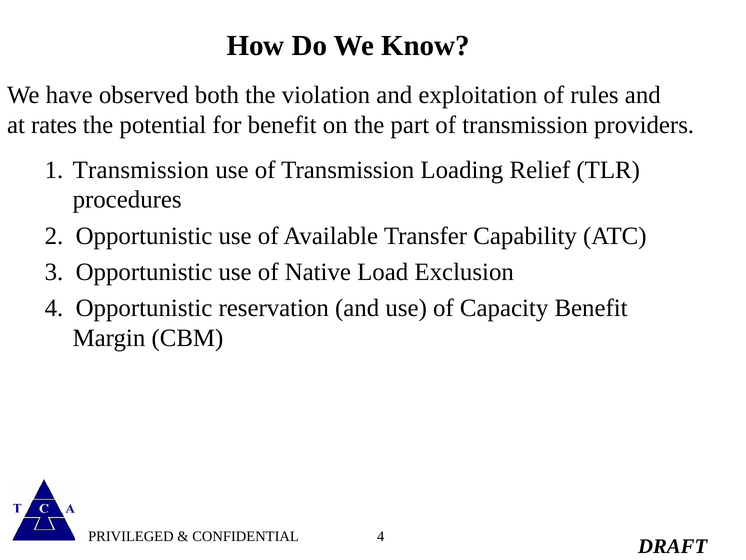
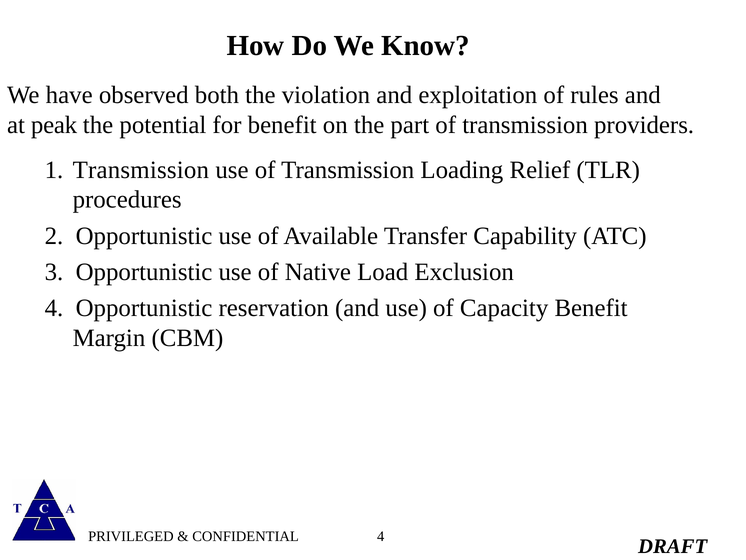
rates: rates -> peak
